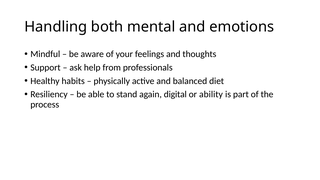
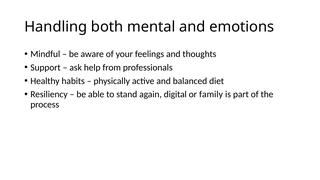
ability: ability -> family
